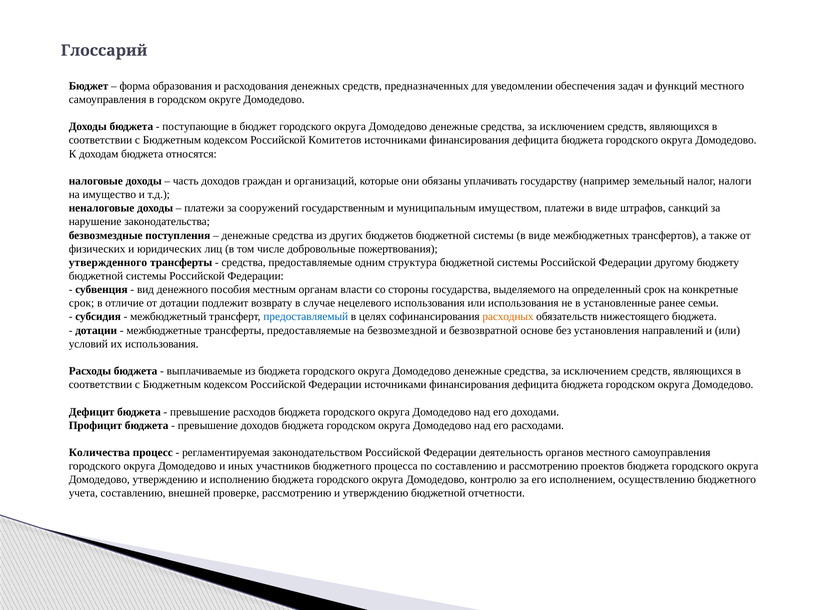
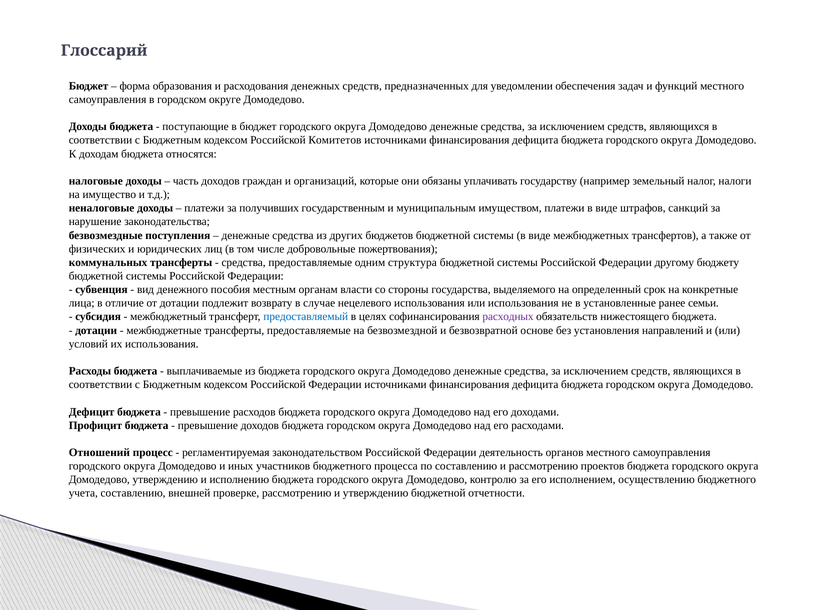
сооружений: сооружений -> получивших
утвержденного: утвержденного -> коммунальных
срок at (82, 303): срок -> лица
расходных colour: orange -> purple
Количества: Количества -> Отношений
